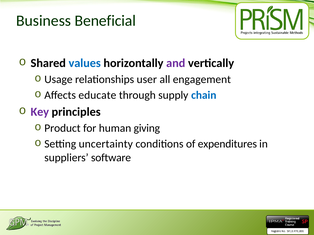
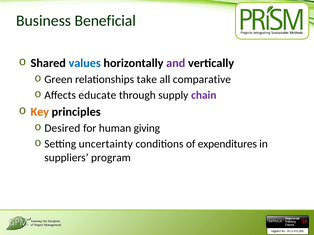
Usage: Usage -> Green
user: user -> take
engagement: engagement -> comparative
chain colour: blue -> purple
Key colour: purple -> orange
Product: Product -> Desired
software: software -> program
